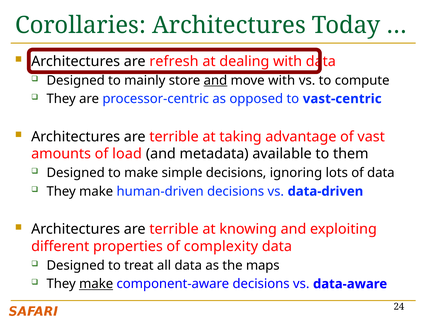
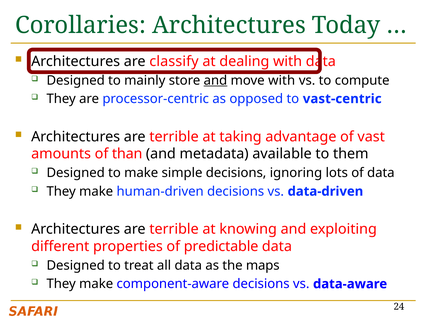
refresh: refresh -> classify
load: load -> than
complexity: complexity -> predictable
make at (96, 283) underline: present -> none
